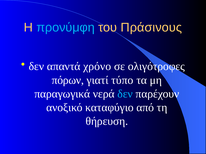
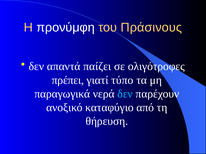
προνύμφη colour: light blue -> white
χρόνο: χρόνο -> παίζει
πόρων: πόρων -> πρέπει
